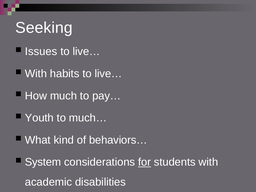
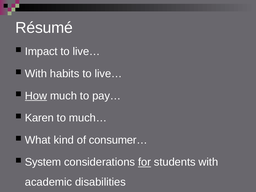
Seeking: Seeking -> Résumé
Issues: Issues -> Impact
How underline: none -> present
Youth: Youth -> Karen
behaviors…: behaviors… -> consumer…
